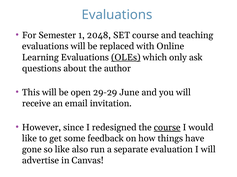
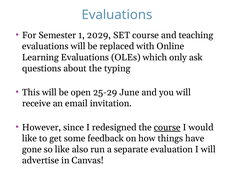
2048: 2048 -> 2029
OLEs underline: present -> none
author: author -> typing
29-29: 29-29 -> 25-29
